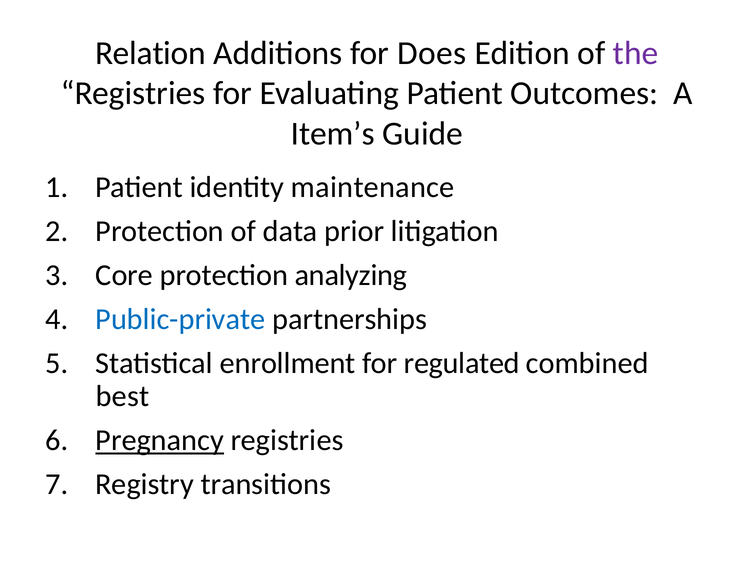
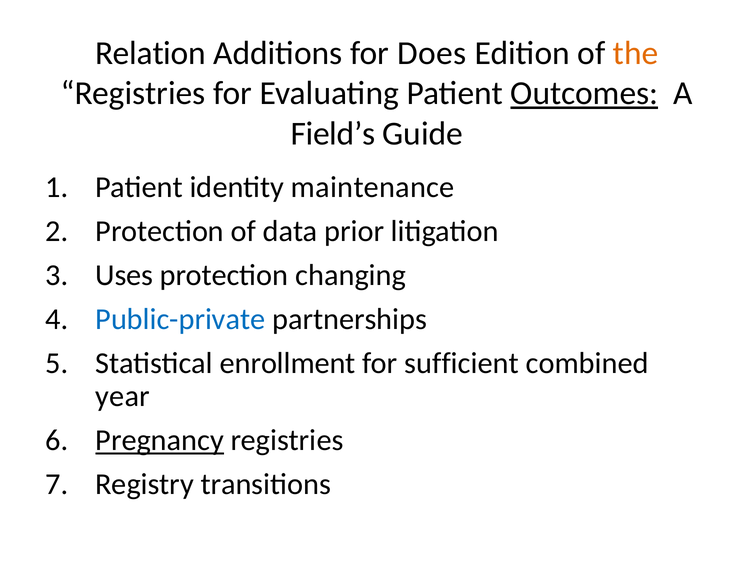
the colour: purple -> orange
Outcomes underline: none -> present
Item’s: Item’s -> Field’s
Core: Core -> Uses
analyzing: analyzing -> changing
regulated: regulated -> sufficient
best: best -> year
